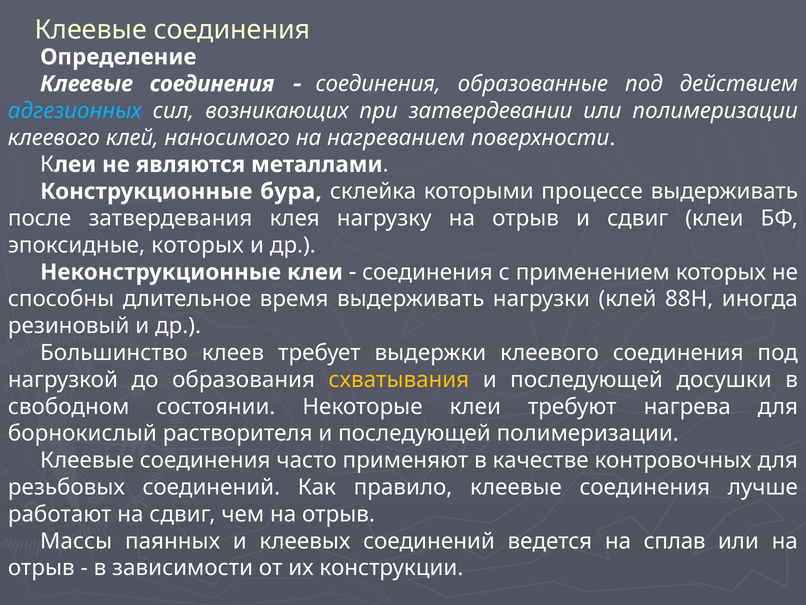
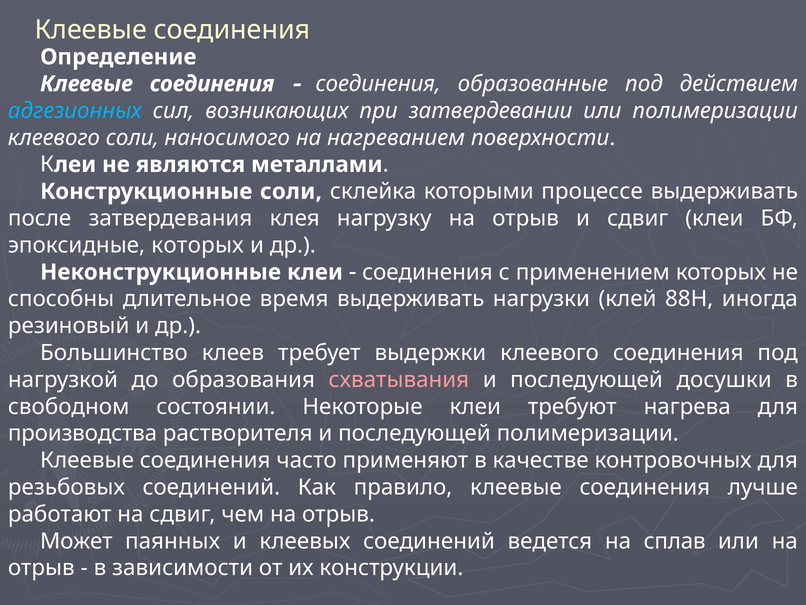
клеевого клей: клей -> соли
Конструкционные бура: бура -> соли
схватывания colour: yellow -> pink
борнокислый: борнокислый -> производства
Массы: Массы -> Может
